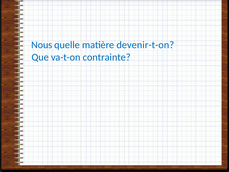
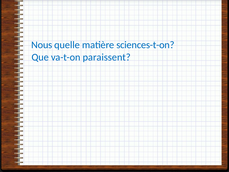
devenir-t-on: devenir-t-on -> sciences-t-on
contrainte: contrainte -> paraissent
